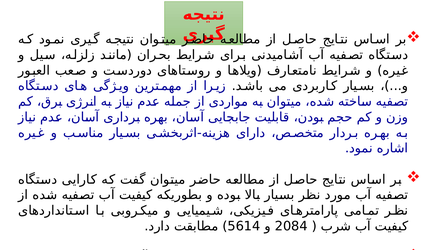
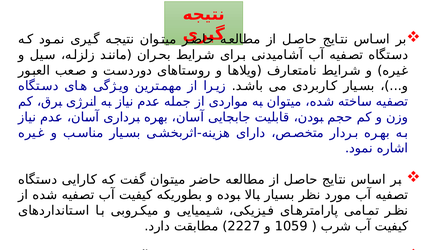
5614: 5614 -> 2227
2084: 2084 -> 1059
